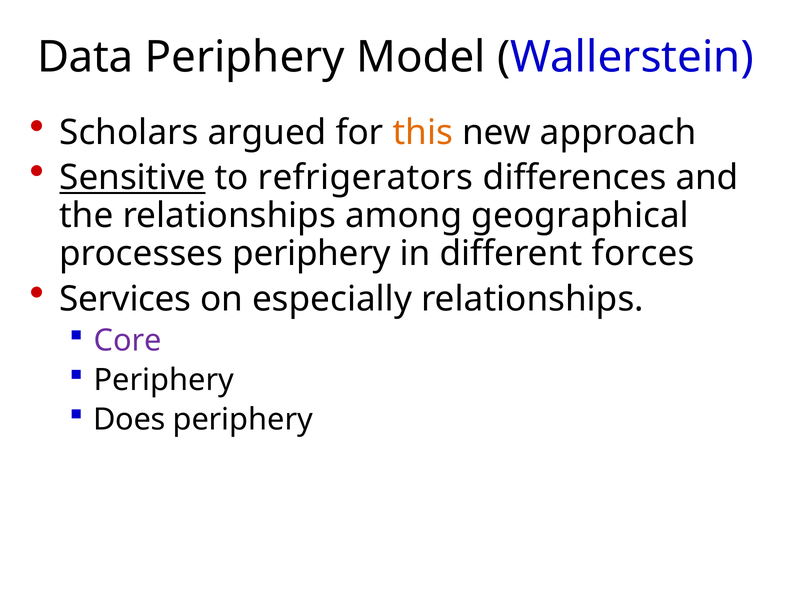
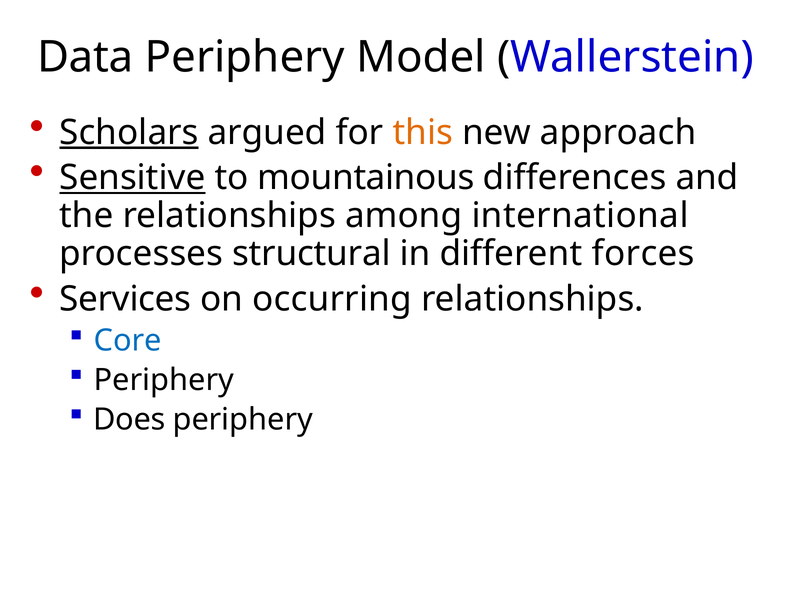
Scholars underline: none -> present
refrigerators: refrigerators -> mountainous
geographical: geographical -> international
processes periphery: periphery -> structural
especially: especially -> occurring
Core colour: purple -> blue
